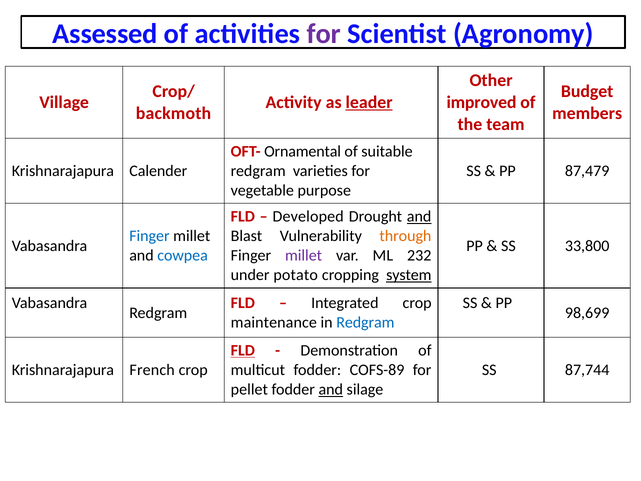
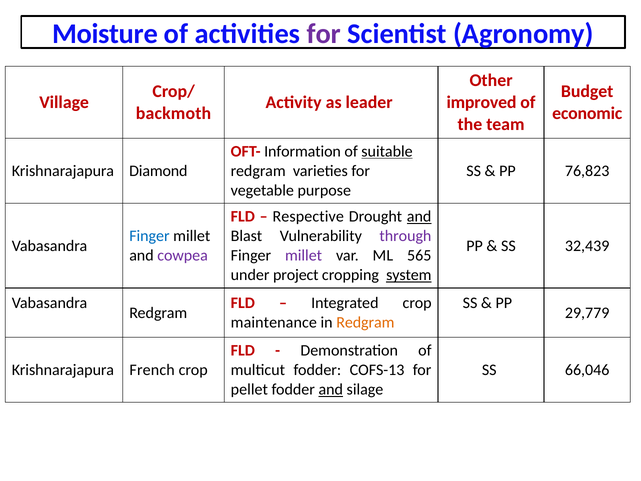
Assessed: Assessed -> Moisture
leader underline: present -> none
members: members -> economic
Ornamental: Ornamental -> Information
suitable underline: none -> present
Calender: Calender -> Diamond
87,479: 87,479 -> 76,823
Developed: Developed -> Respective
through colour: orange -> purple
33,800: 33,800 -> 32,439
cowpea colour: blue -> purple
232: 232 -> 565
potato: potato -> project
98,699: 98,699 -> 29,779
Redgram at (365, 322) colour: blue -> orange
FLD at (243, 350) underline: present -> none
COFS-89: COFS-89 -> COFS-13
87,744: 87,744 -> 66,046
